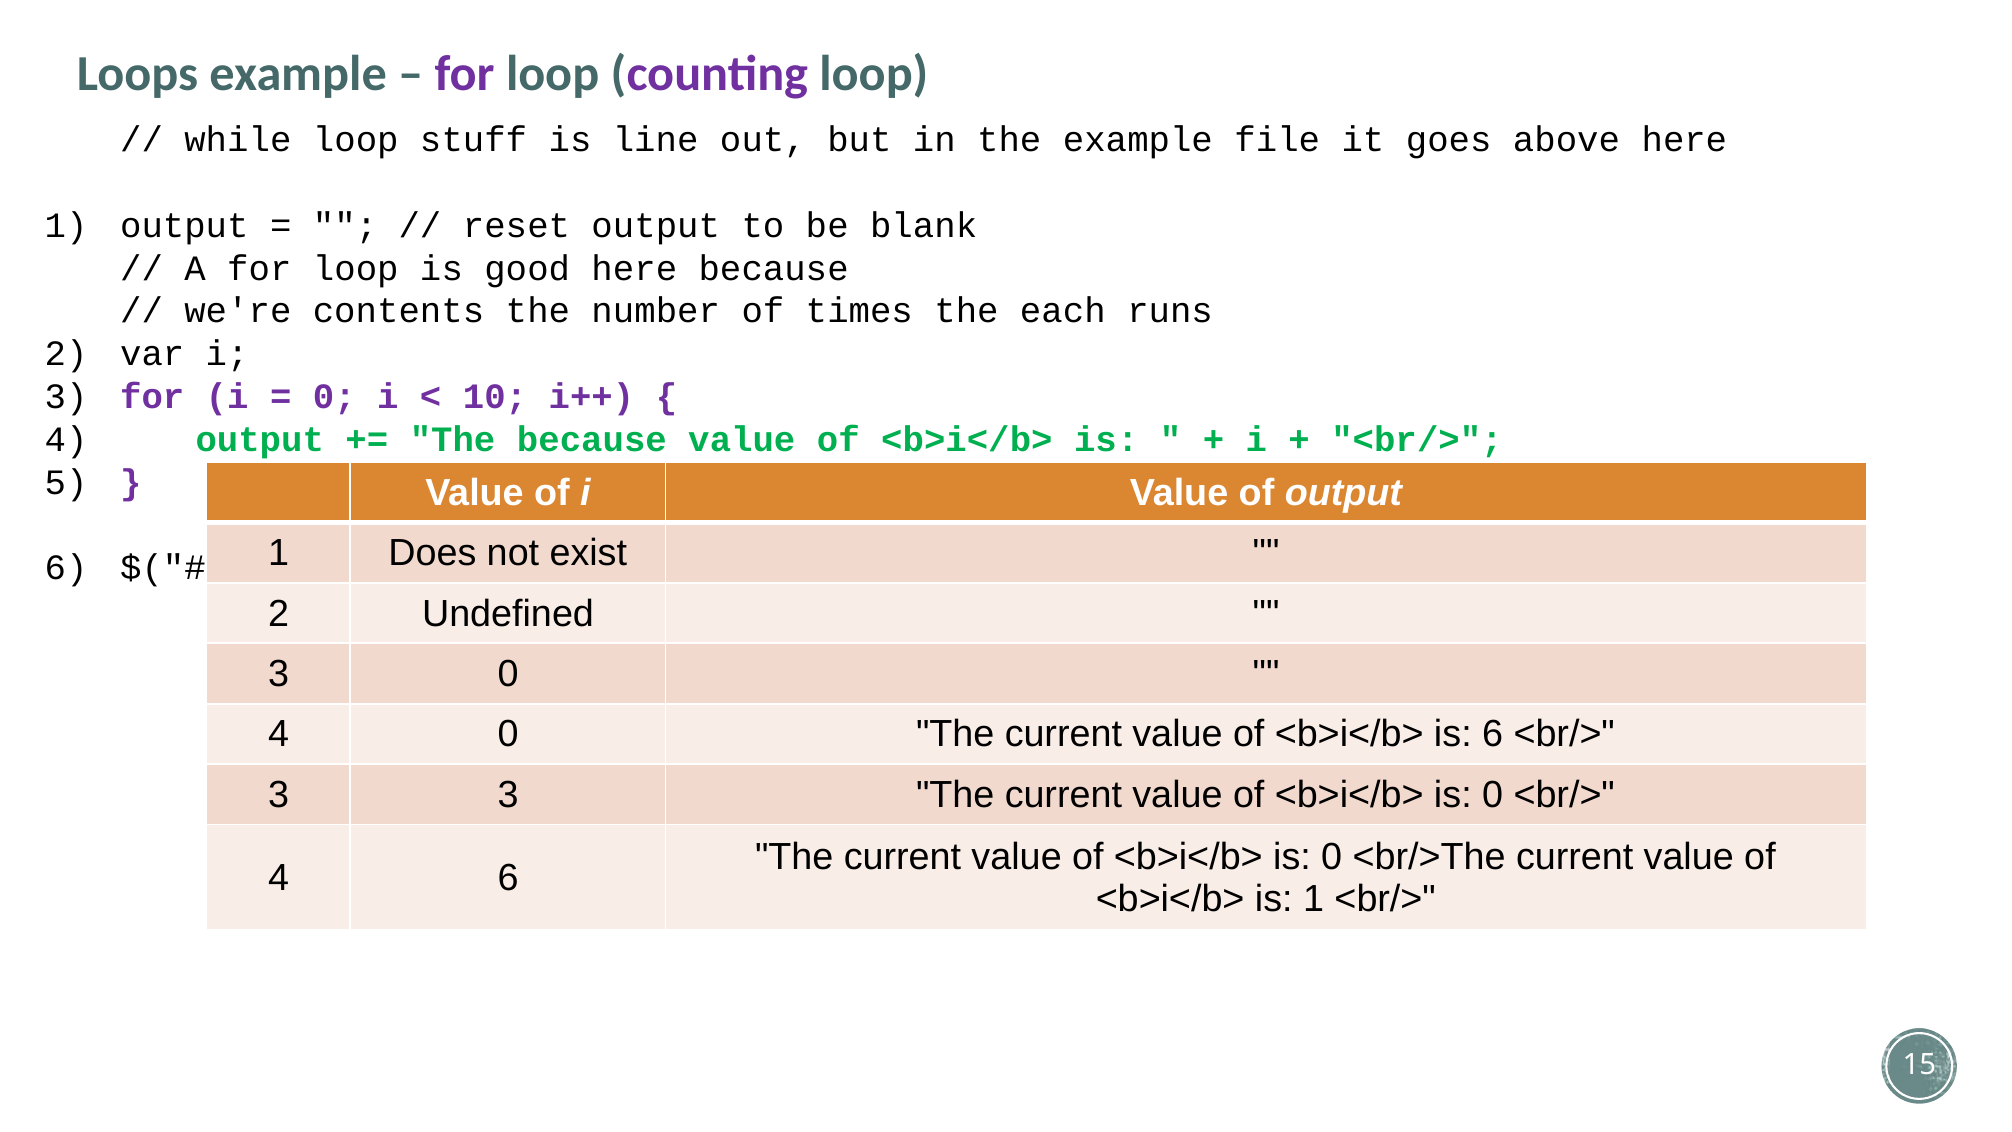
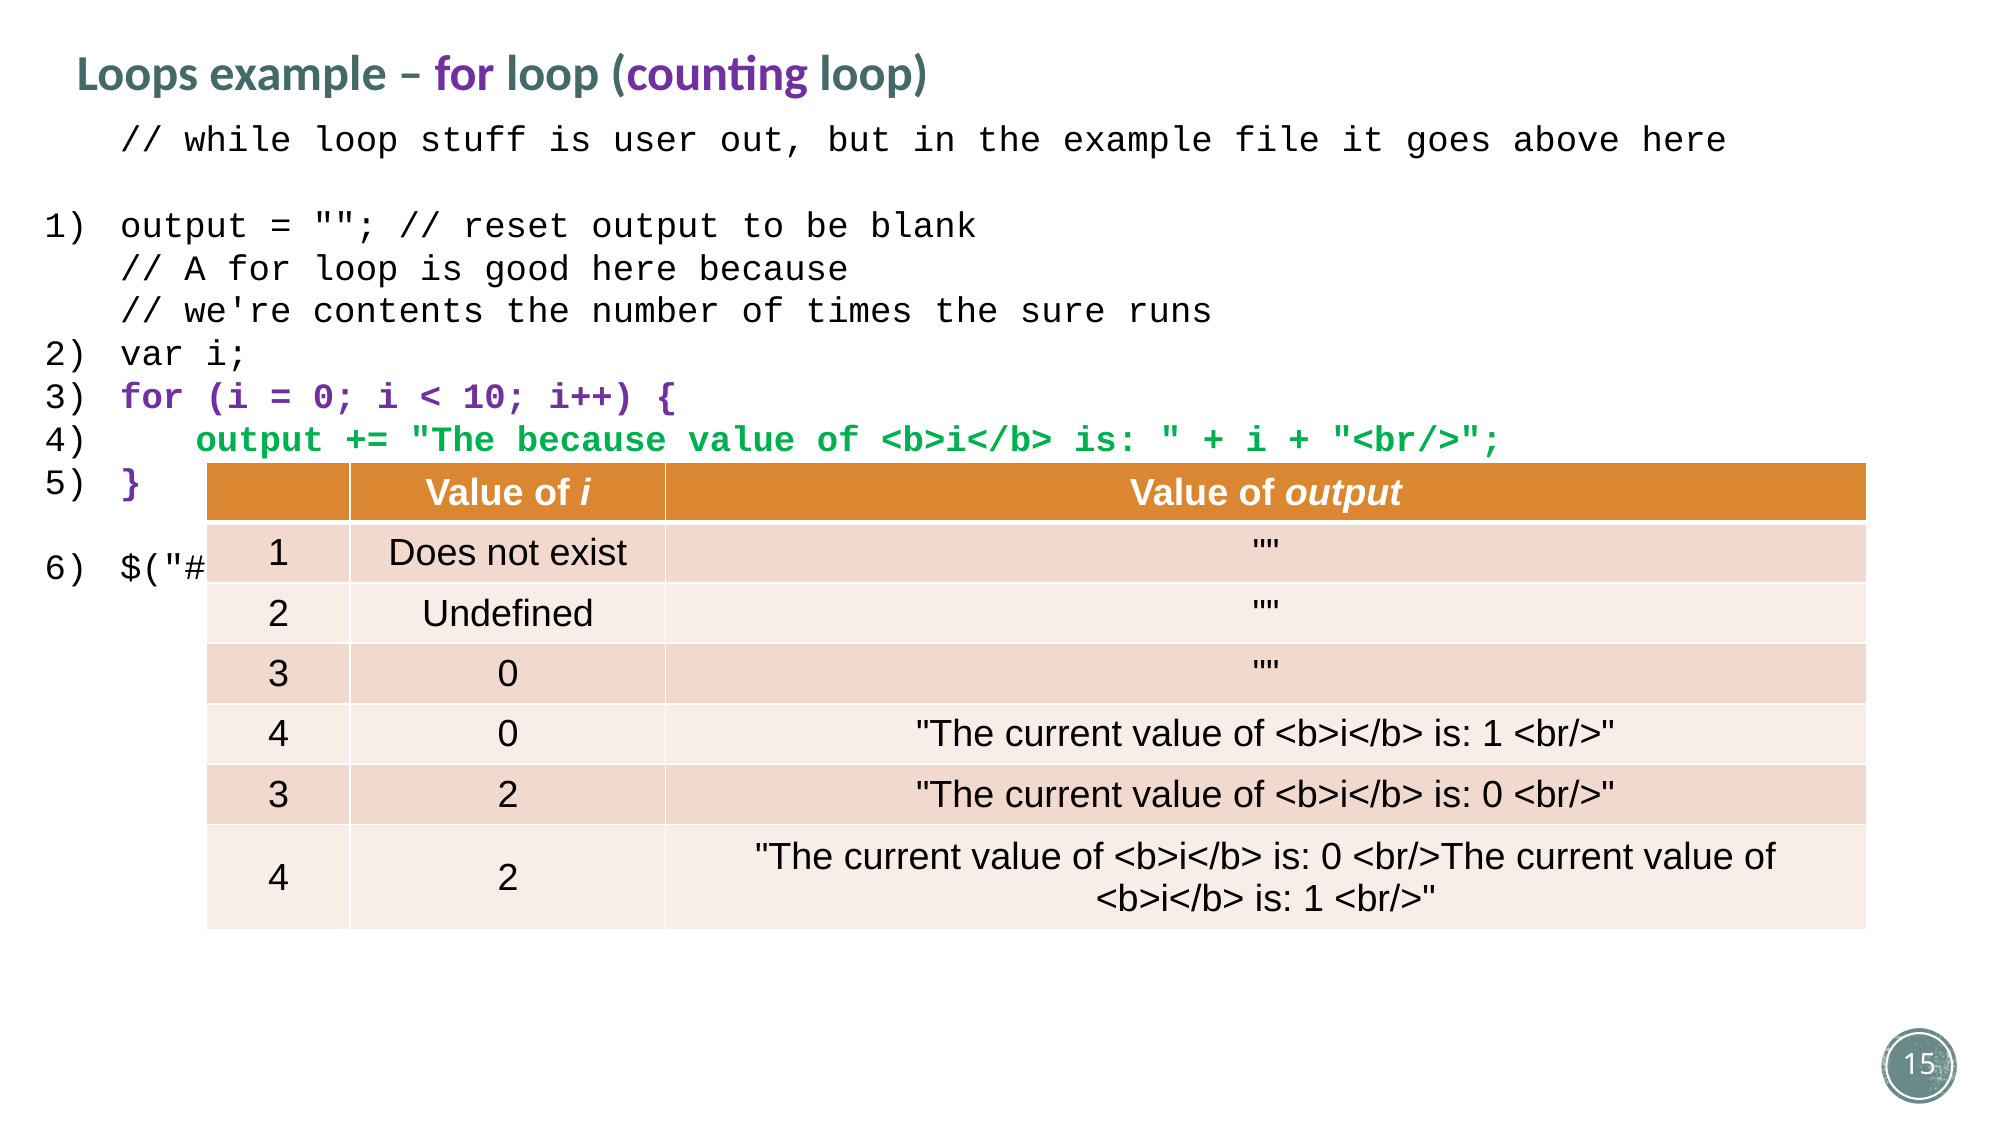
line: line -> user
each: each -> sure
6 at (1493, 734): 6 -> 1
3 3: 3 -> 2
4 6: 6 -> 2
